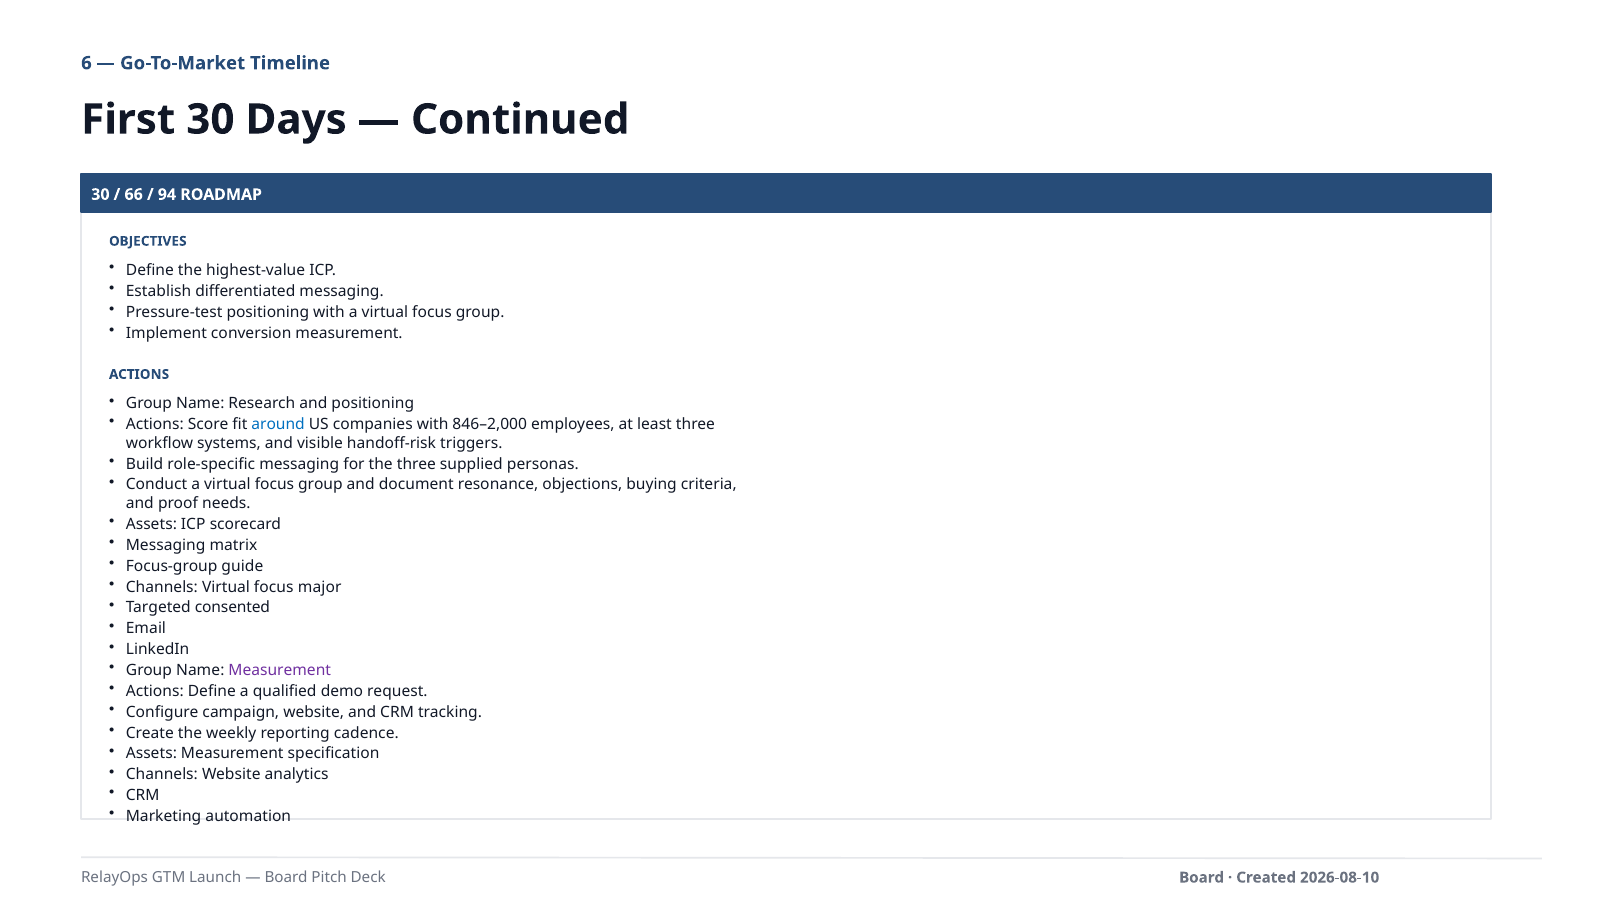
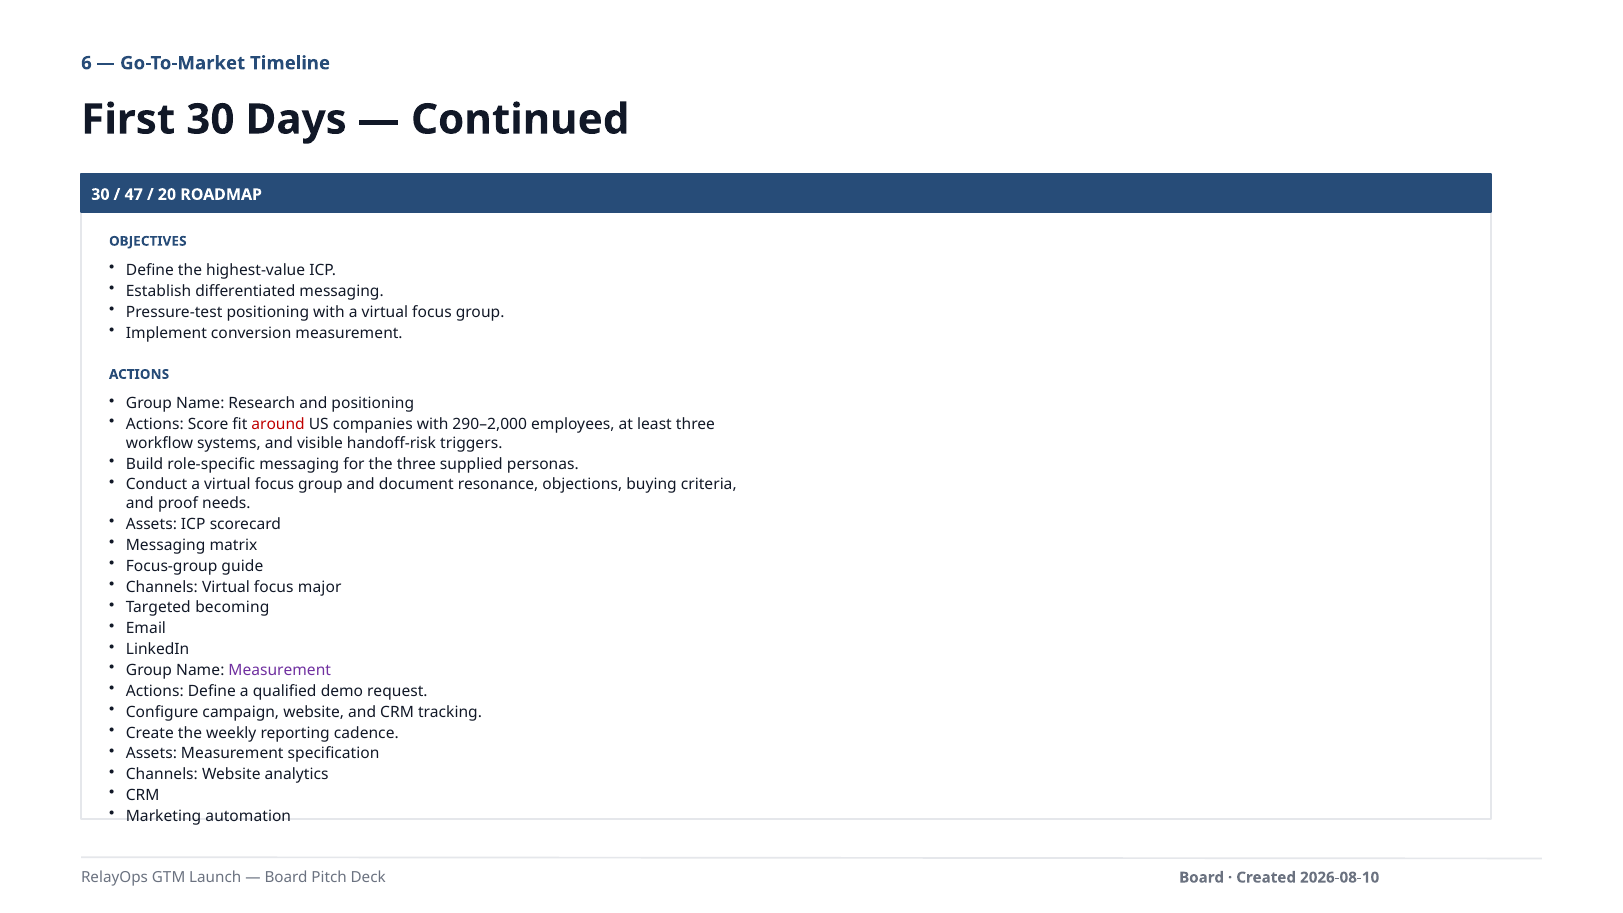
66: 66 -> 47
94: 94 -> 20
around colour: blue -> red
846–2,000: 846–2,000 -> 290–2,000
consented: consented -> becoming
